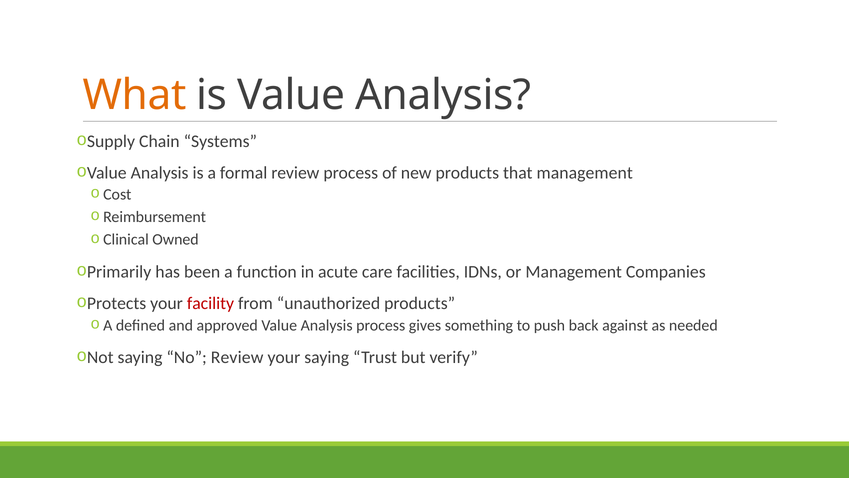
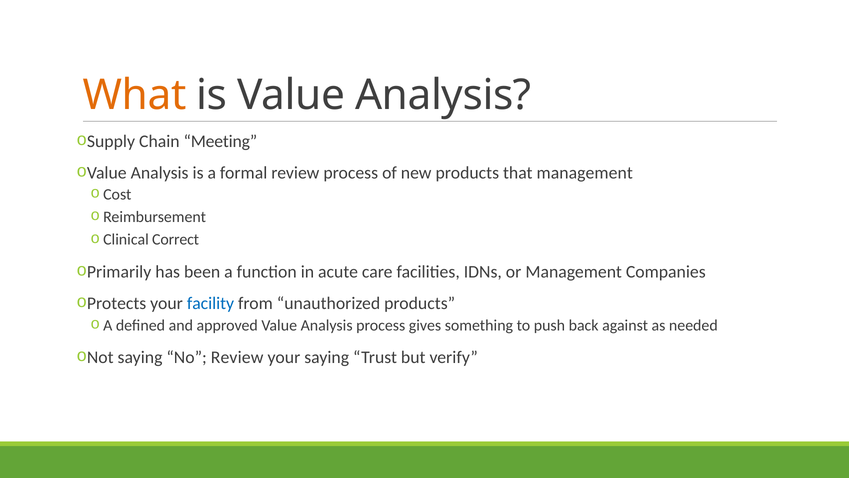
Systems: Systems -> Meeting
Owned: Owned -> Correct
facility colour: red -> blue
